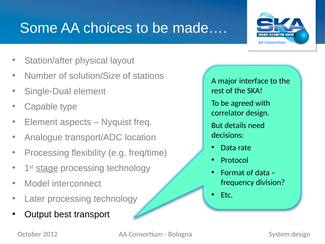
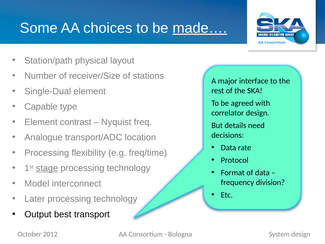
made… underline: none -> present
Station/after: Station/after -> Station/path
solution/Size: solution/Size -> receiver/Size
aspects: aspects -> contrast
